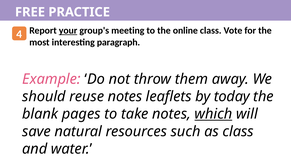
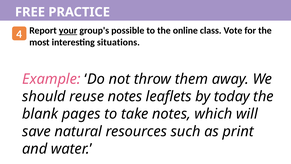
meeting: meeting -> possible
paragraph: paragraph -> situations
which underline: present -> none
as class: class -> print
